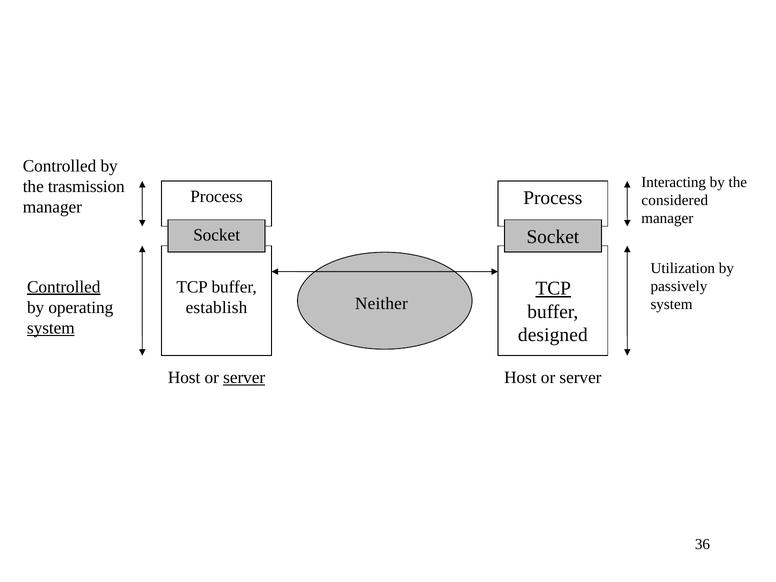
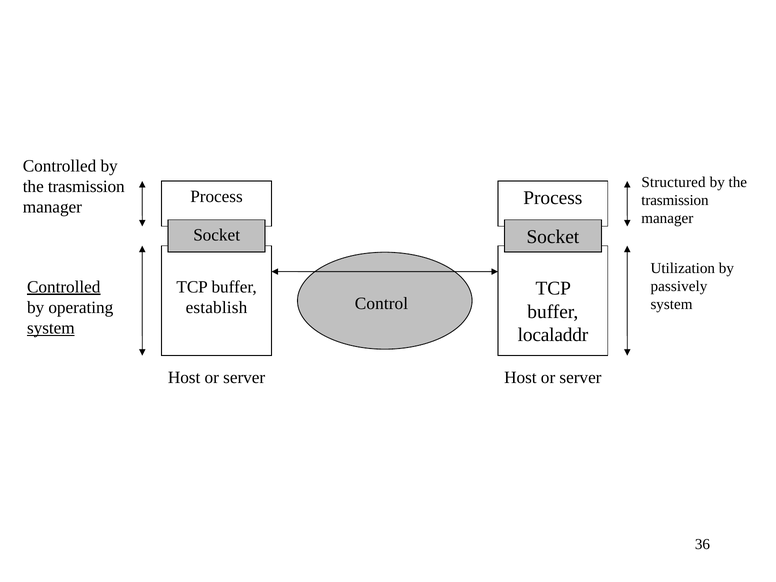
Interacting: Interacting -> Structured
considered at (675, 200): considered -> trasmission
TCP at (553, 288) underline: present -> none
Neither: Neither -> Control
designed: designed -> localaddr
server at (244, 377) underline: present -> none
